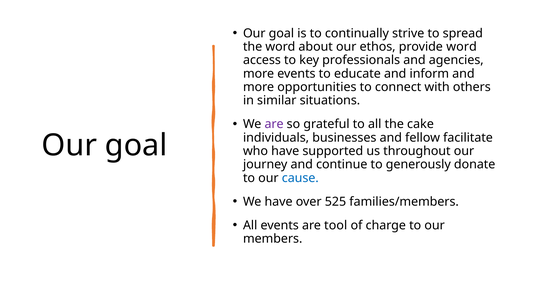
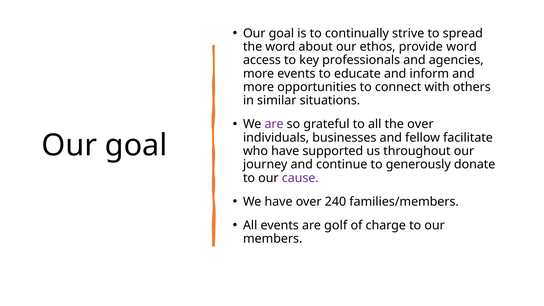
the cake: cake -> over
cause colour: blue -> purple
525: 525 -> 240
tool: tool -> golf
